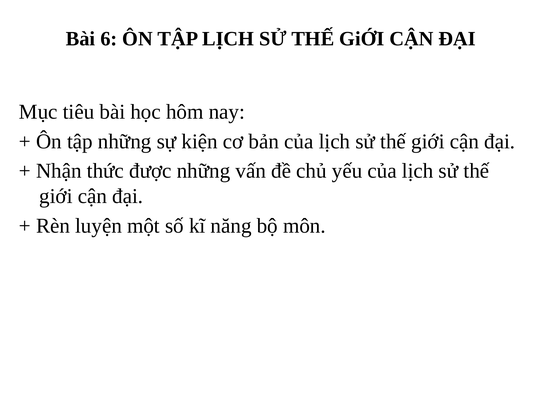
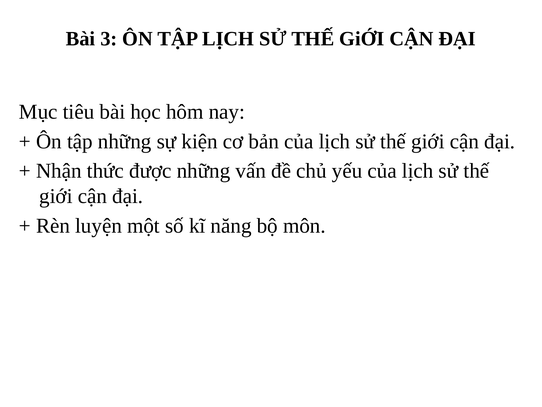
6: 6 -> 3
